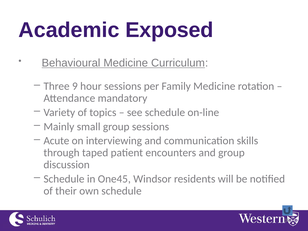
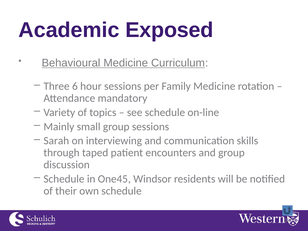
9: 9 -> 6
Acute: Acute -> Sarah
